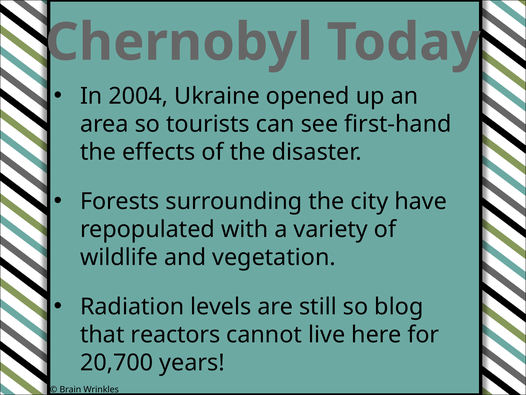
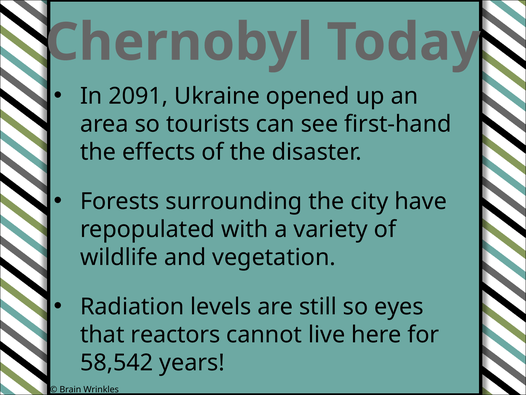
2004: 2004 -> 2091
blog: blog -> eyes
20,700: 20,700 -> 58,542
